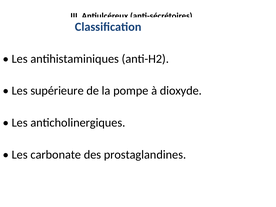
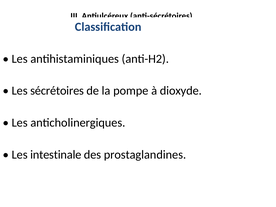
supérieure: supérieure -> sécrétoires
carbonate: carbonate -> intestinale
